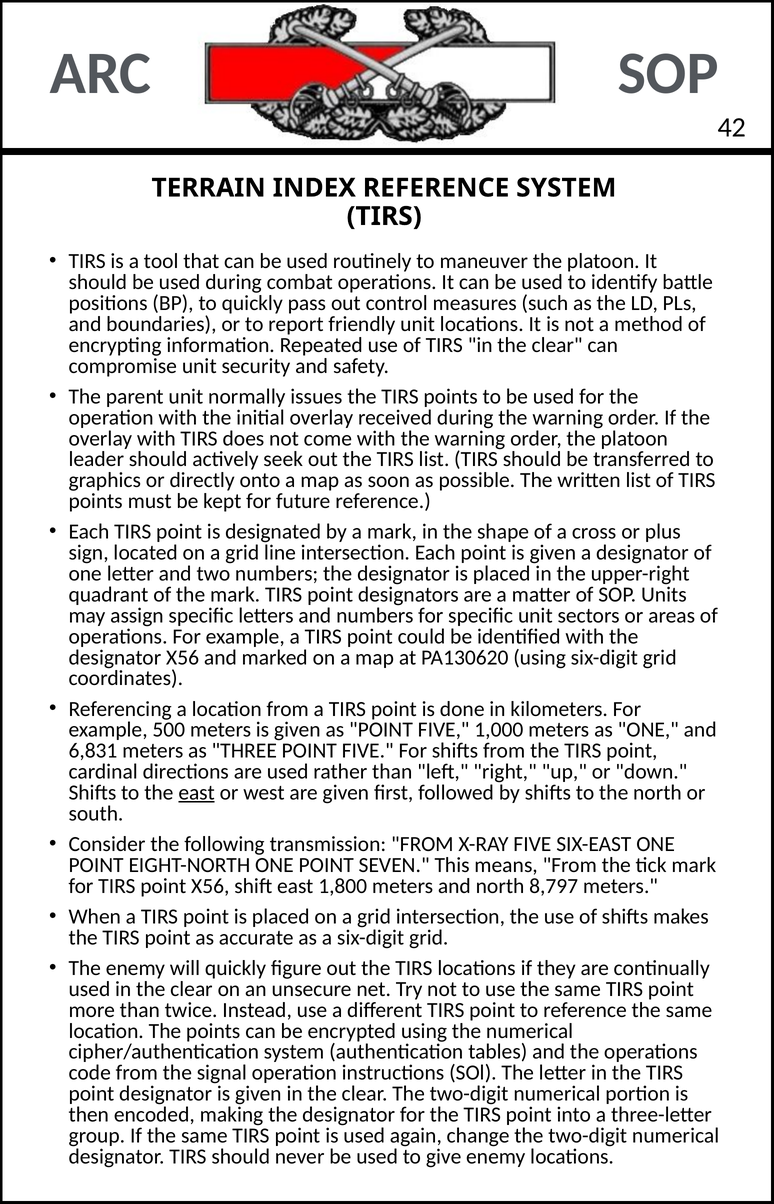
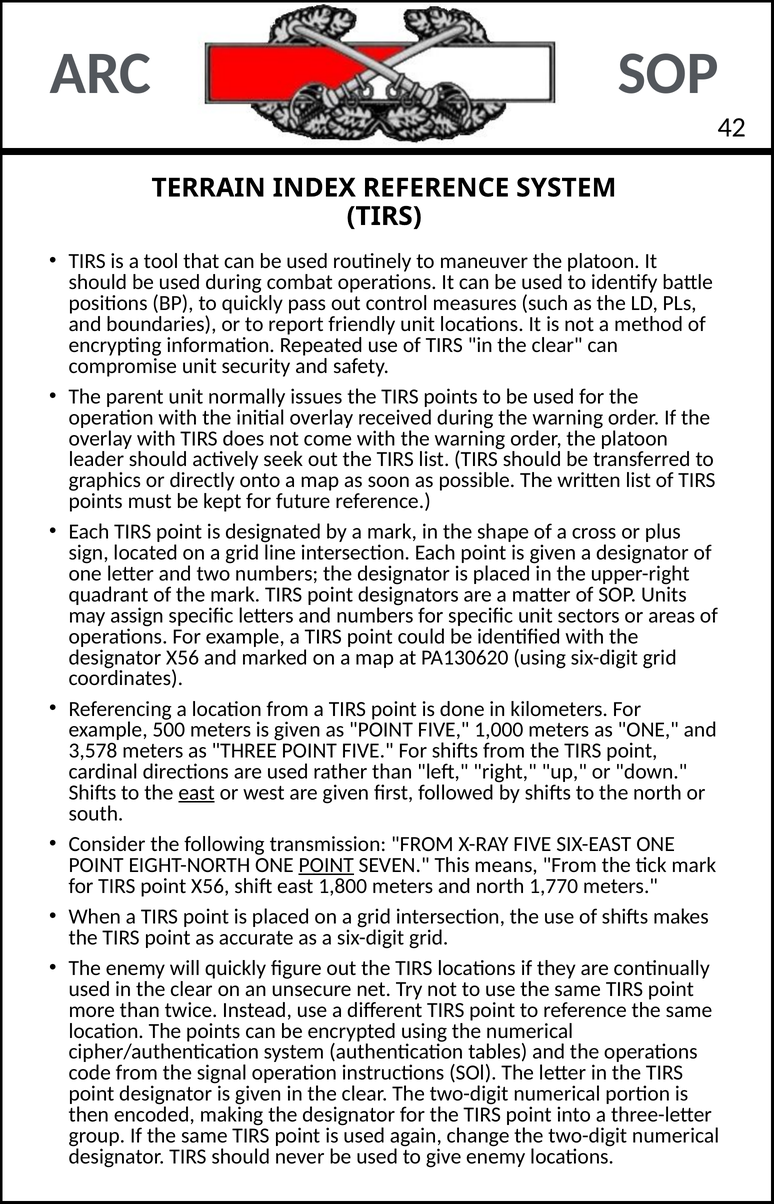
6,831: 6,831 -> 3,578
POINT at (326, 865) underline: none -> present
8,797: 8,797 -> 1,770
